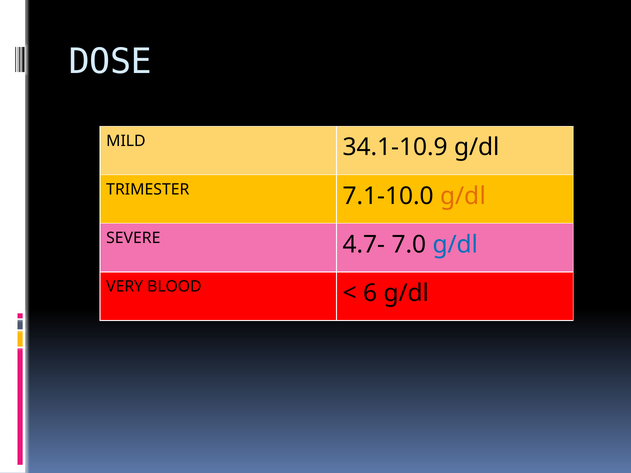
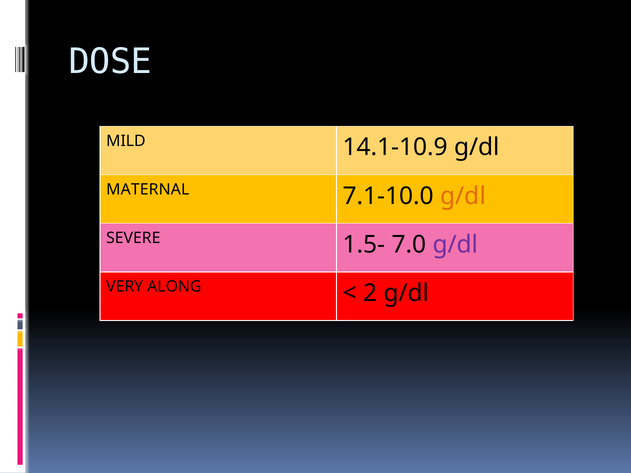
34.1-10.9: 34.1-10.9 -> 14.1-10.9
TRIMESTER: TRIMESTER -> MATERNAL
4.7-: 4.7- -> 1.5-
g/dl at (455, 245) colour: blue -> purple
BLOOD: BLOOD -> ALONG
6: 6 -> 2
